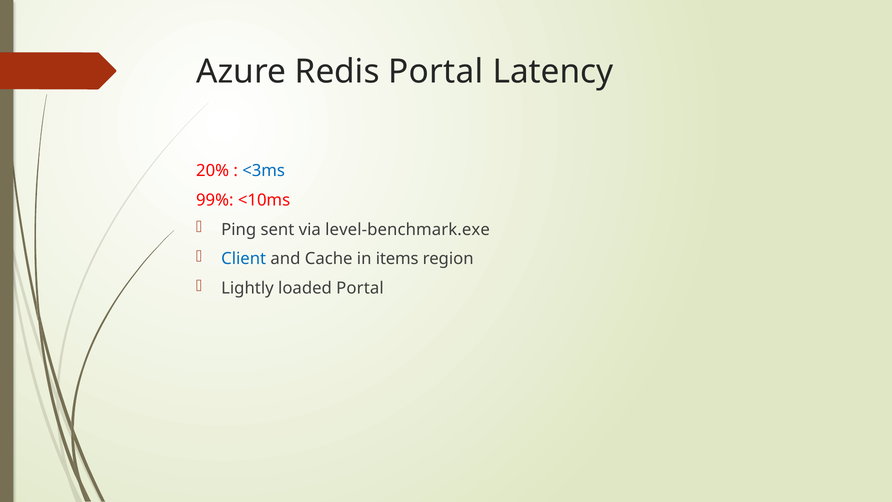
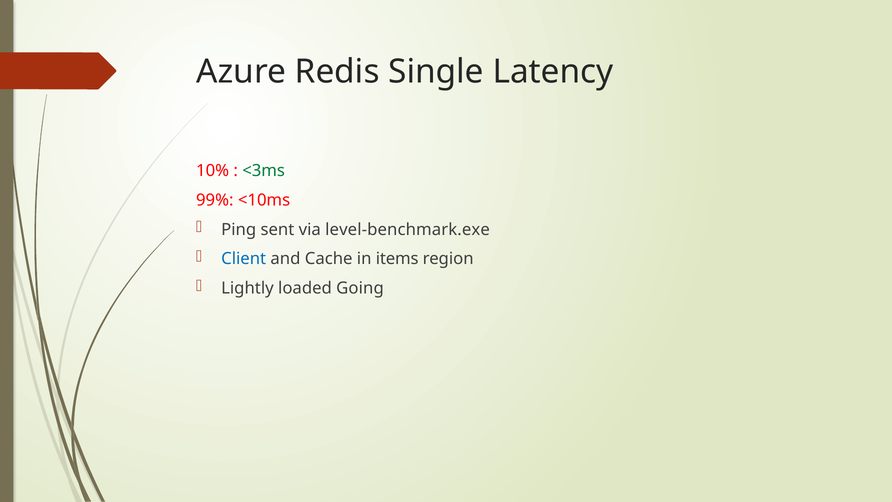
Redis Portal: Portal -> Single
20%: 20% -> 10%
<3ms colour: blue -> green
loaded Portal: Portal -> Going
